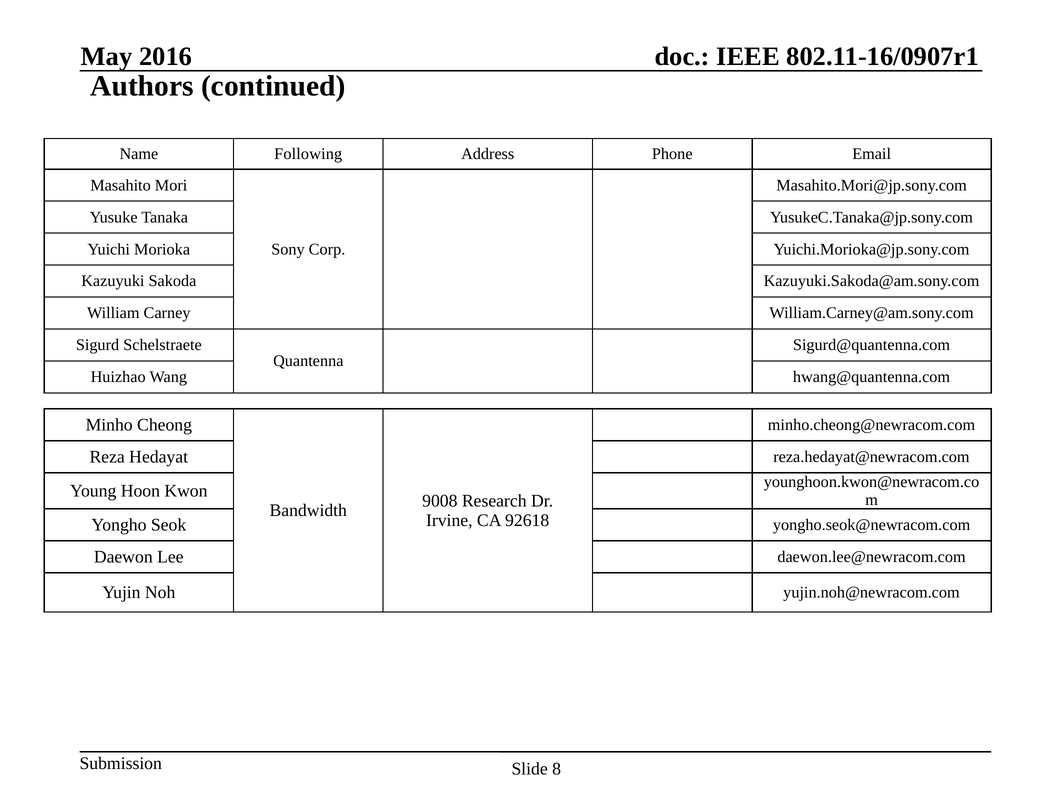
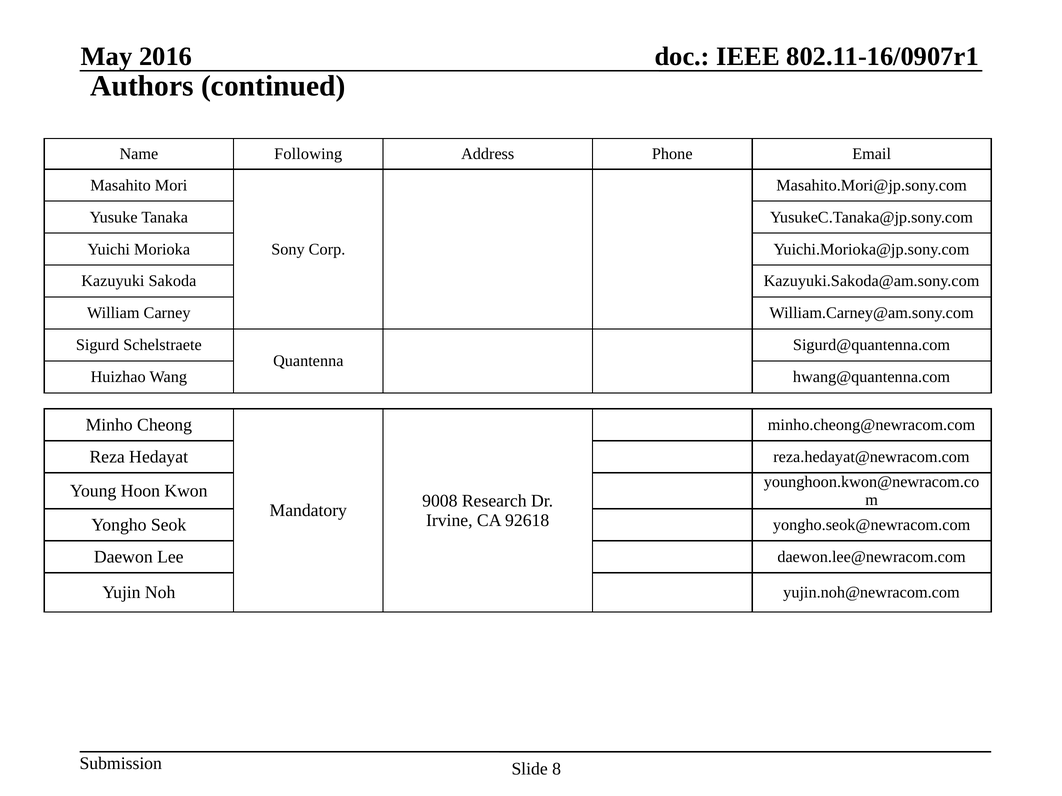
Bandwidth: Bandwidth -> Mandatory
